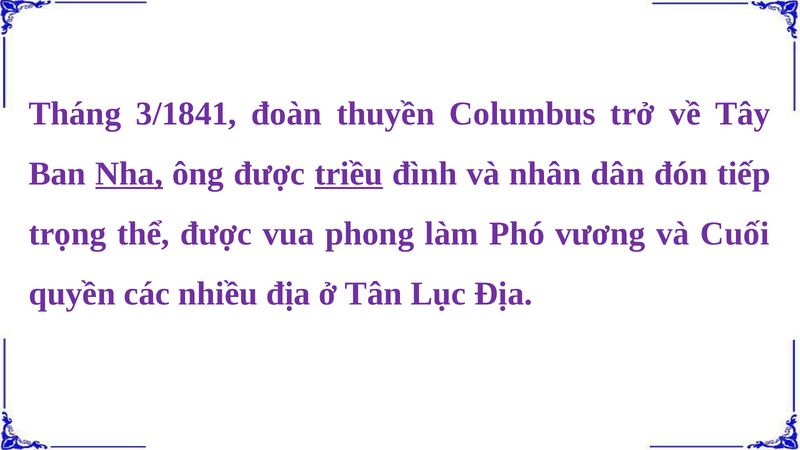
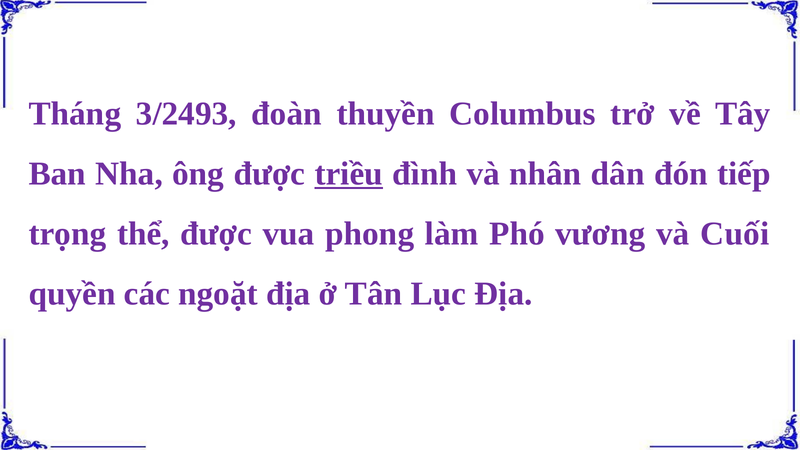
3/1841: 3/1841 -> 3/2493
Nha underline: present -> none
nhiều: nhiều -> ngoặt
